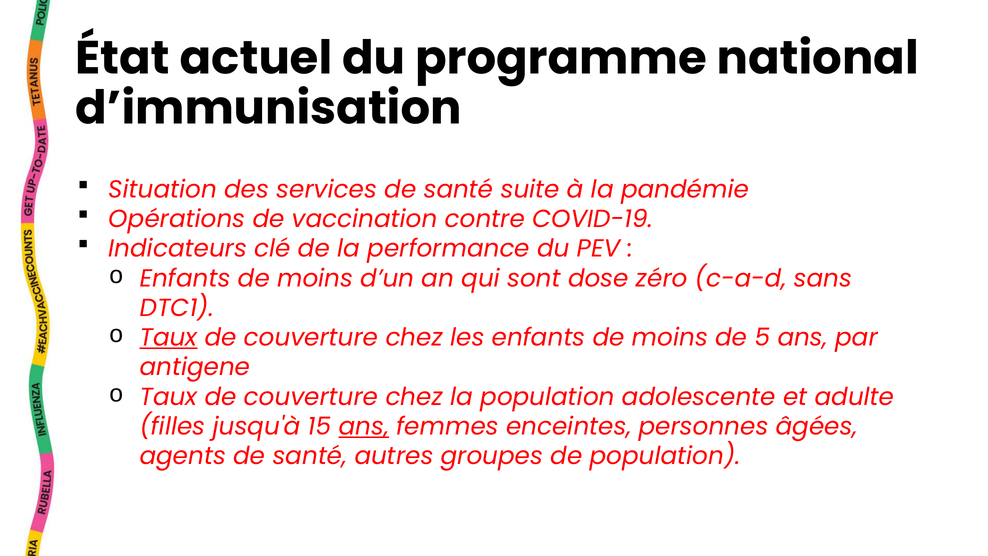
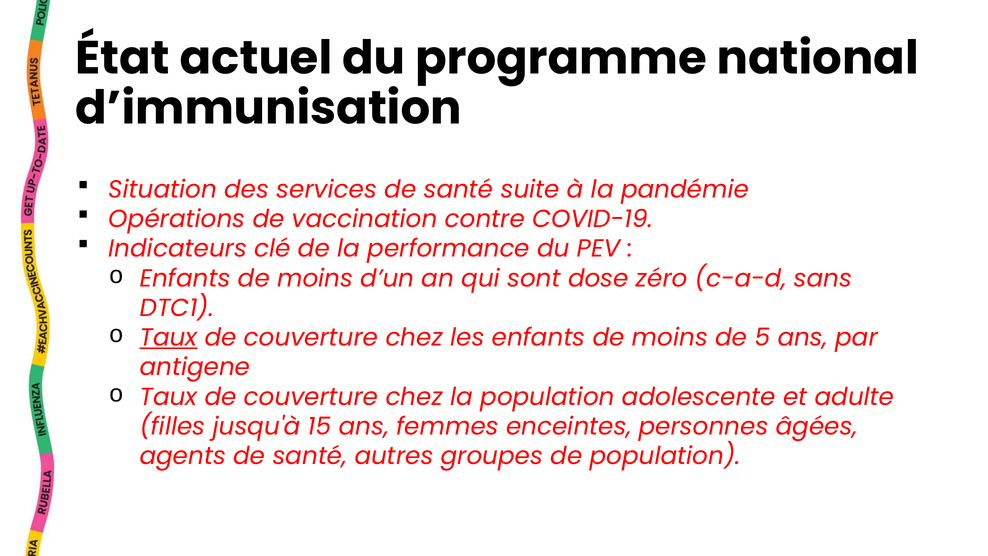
ans at (364, 426) underline: present -> none
